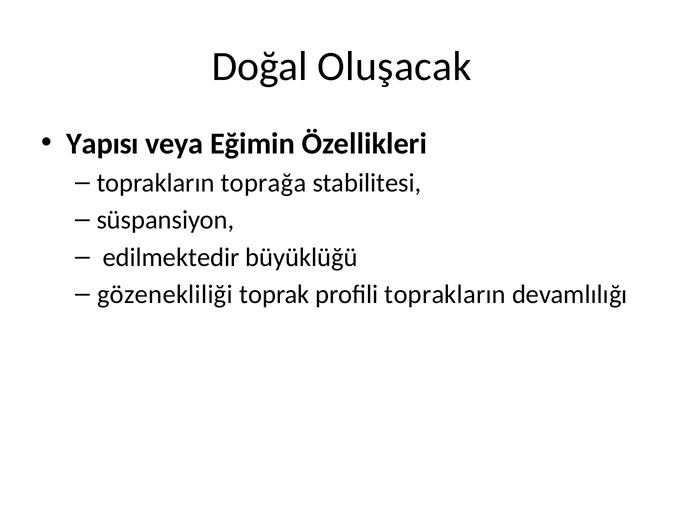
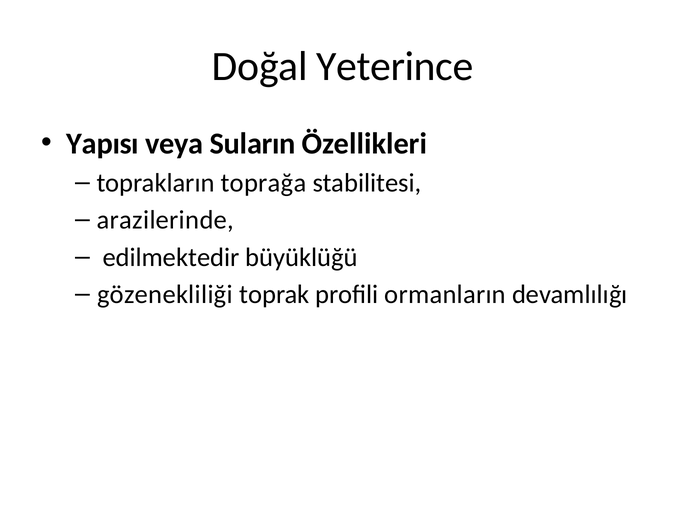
Oluşacak: Oluşacak -> Yeterince
Eğimin: Eğimin -> Suların
süspansiyon: süspansiyon -> arazilerinde
profili toprakların: toprakların -> ormanların
